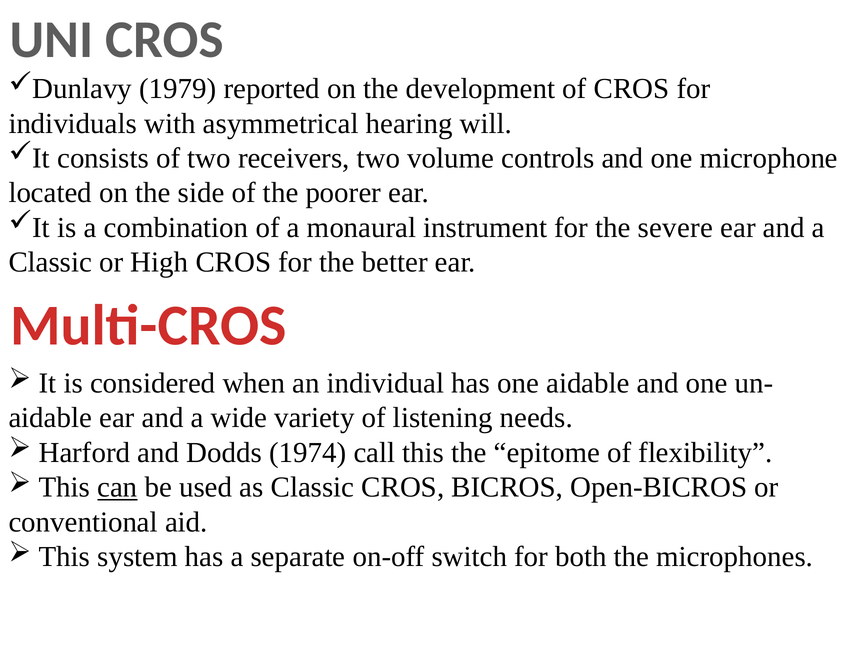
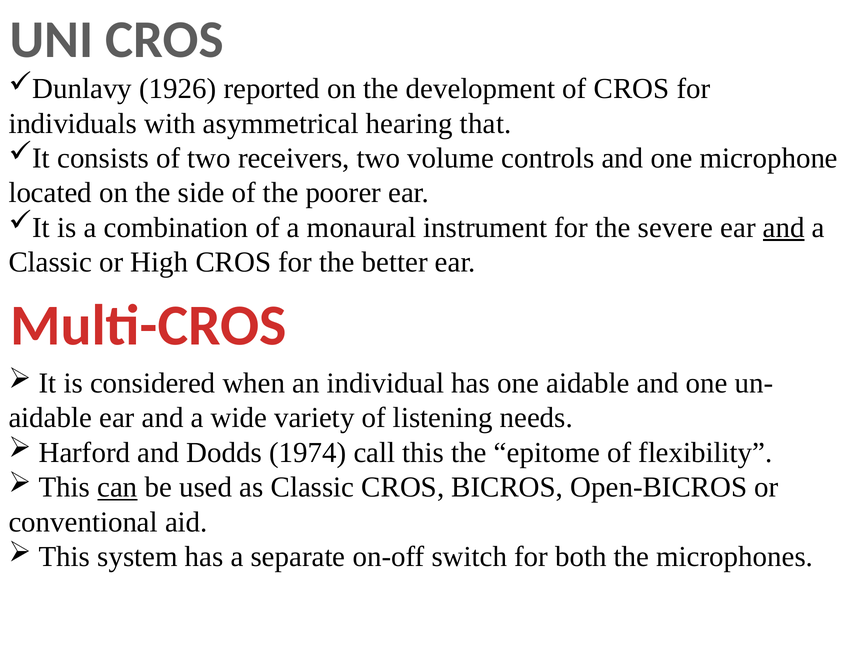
1979: 1979 -> 1926
will: will -> that
and at (784, 228) underline: none -> present
